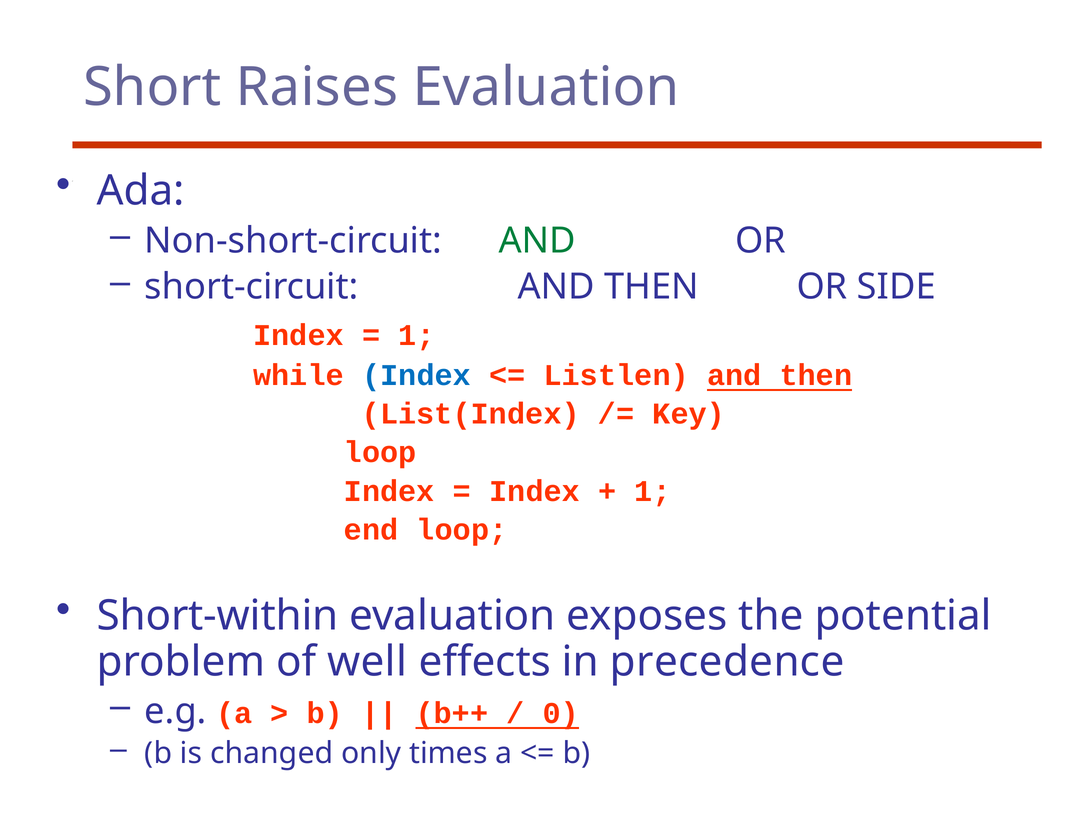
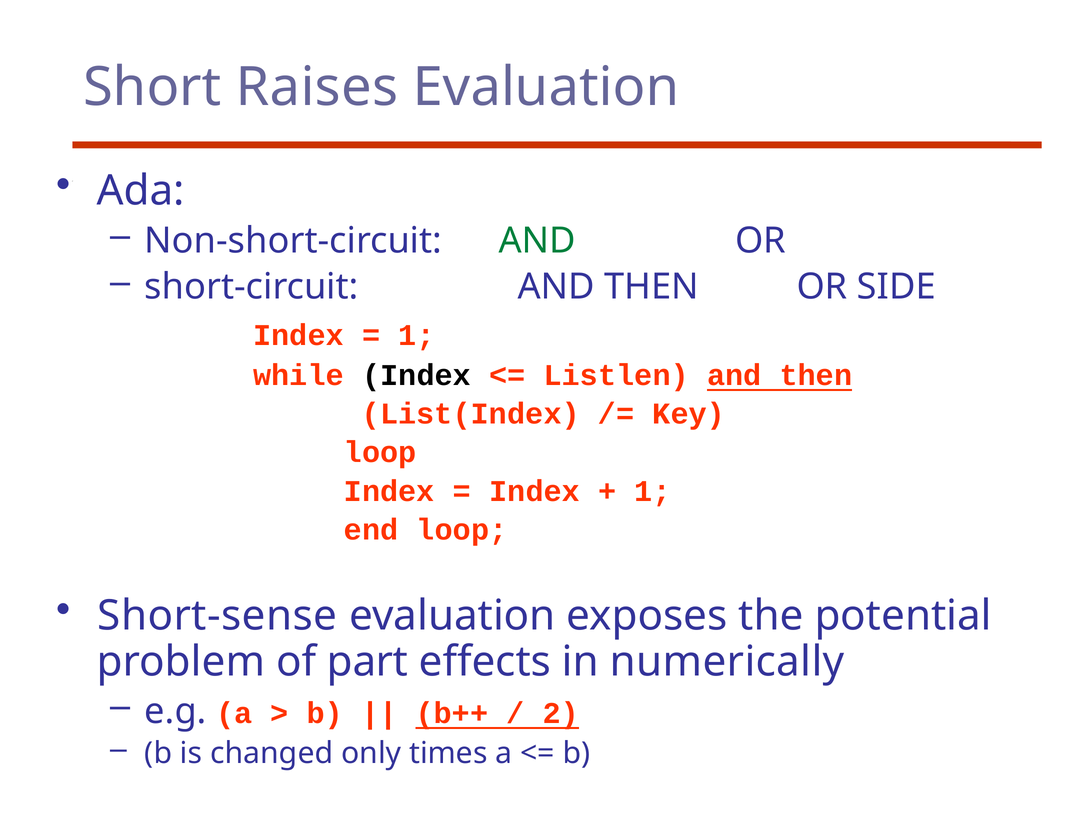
Index at (417, 375) colour: blue -> black
Short-within: Short-within -> Short-sense
well: well -> part
precedence: precedence -> numerically
0: 0 -> 2
